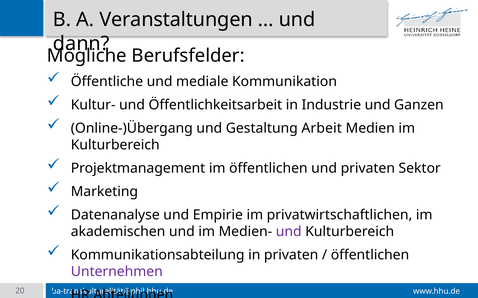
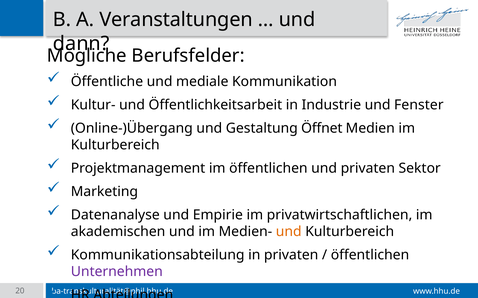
Ganzen: Ganzen -> Fenster
Arbeit: Arbeit -> Öffnet
und at (289, 232) colour: purple -> orange
